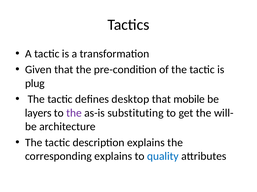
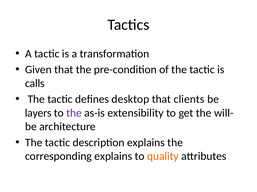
plug: plug -> calls
mobile: mobile -> clients
substituting: substituting -> extensibility
quality colour: blue -> orange
